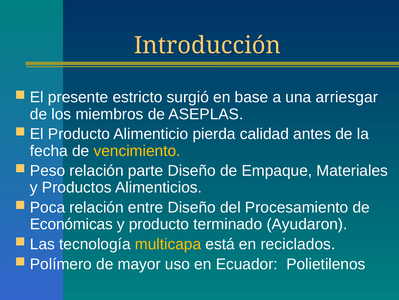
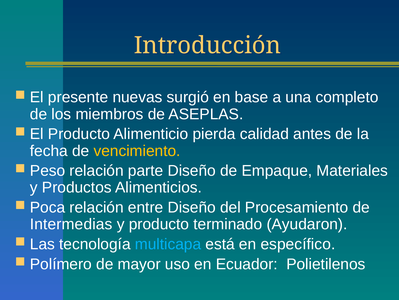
estricto: estricto -> nuevas
arriesgar: arriesgar -> completo
Económicas: Económicas -> Intermedias
multicapa colour: yellow -> light blue
reciclados: reciclados -> específico
